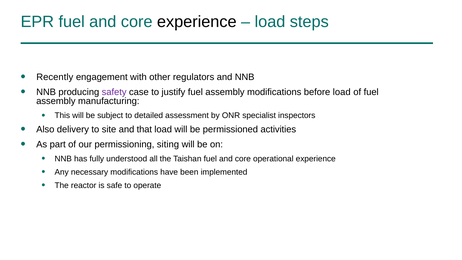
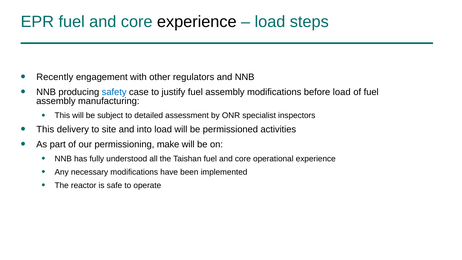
safety colour: purple -> blue
Also at (45, 129): Also -> This
that: that -> into
siting: siting -> make
